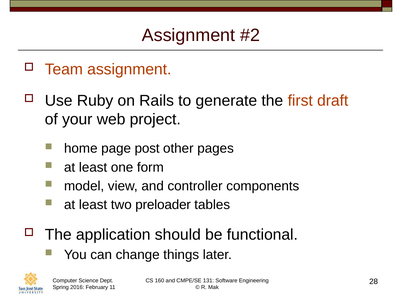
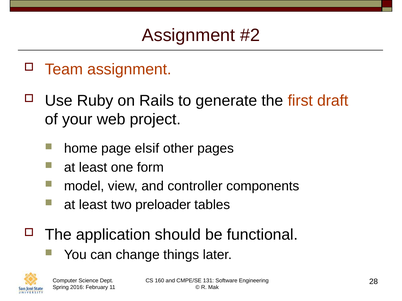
post: post -> elsif
